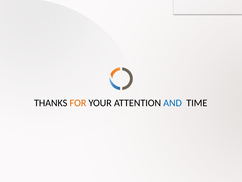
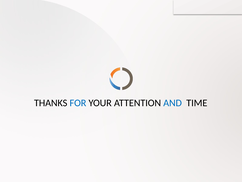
FOR colour: orange -> blue
